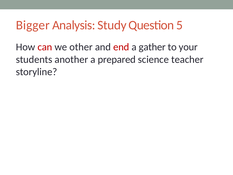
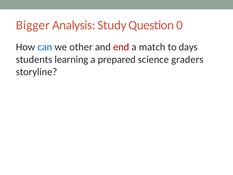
5: 5 -> 0
can colour: red -> blue
gather: gather -> match
your: your -> days
another: another -> learning
teacher: teacher -> graders
